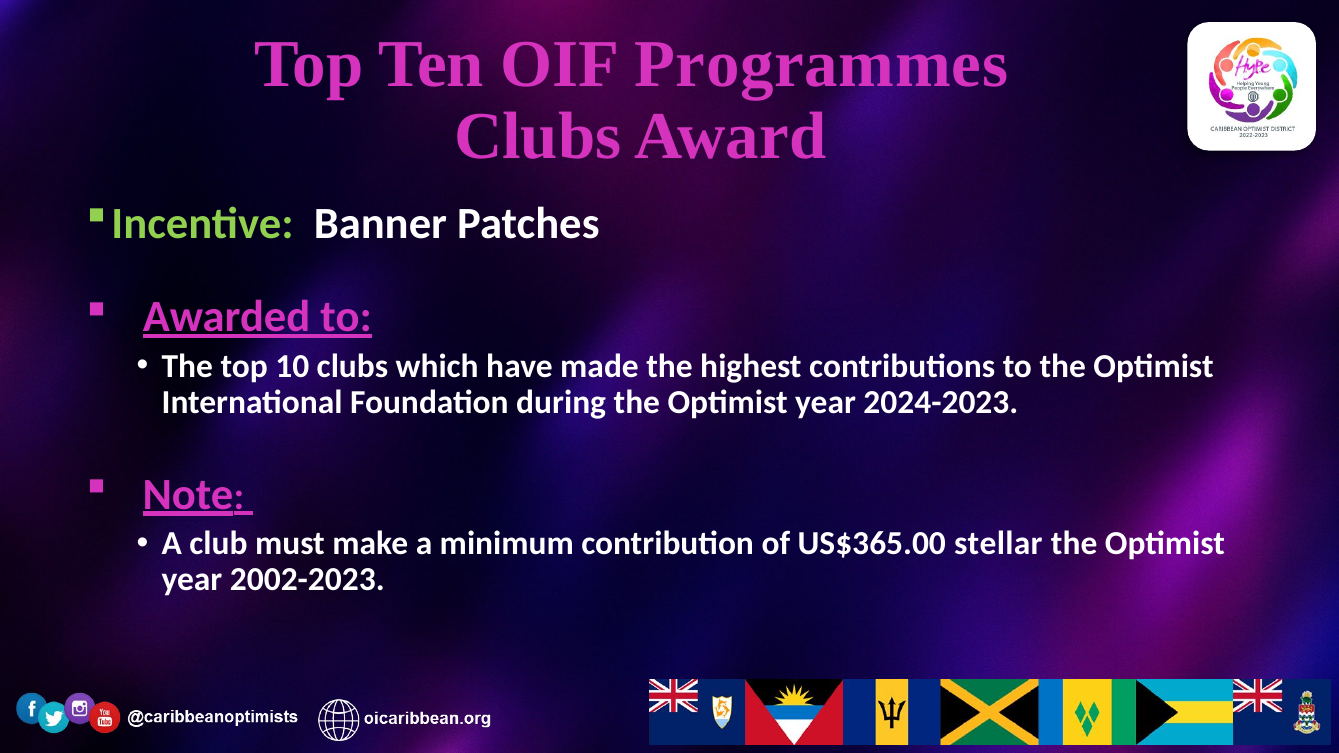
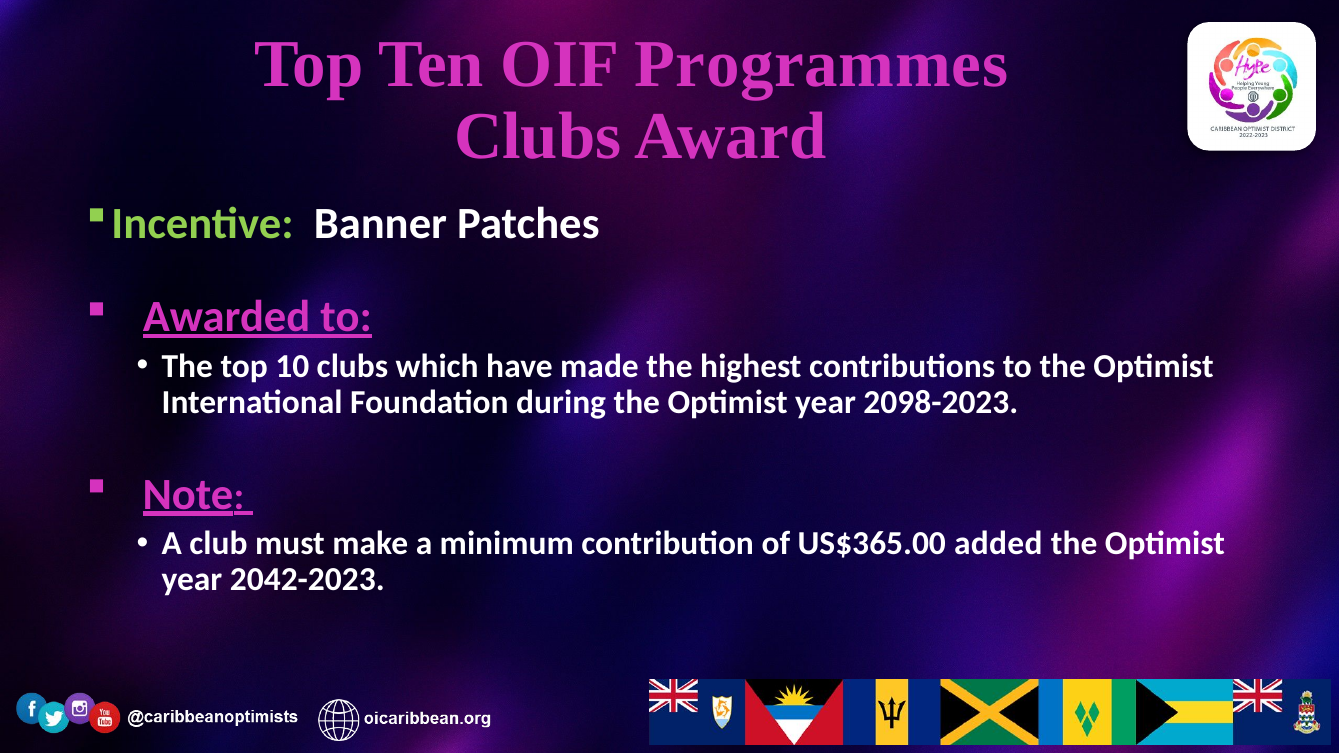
2024-2023: 2024-2023 -> 2098-2023
stellar: stellar -> added
2002-2023: 2002-2023 -> 2042-2023
